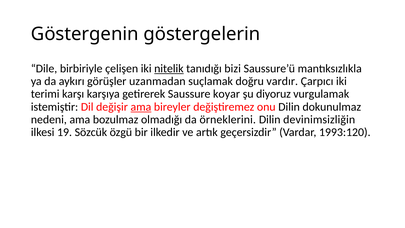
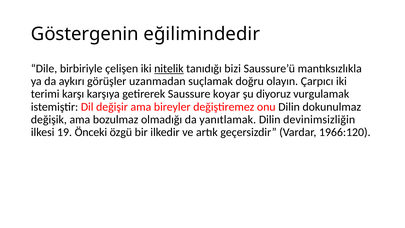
göstergelerin: göstergelerin -> eğilimindedir
vardır: vardır -> olayın
ama at (141, 107) underline: present -> none
nedeni: nedeni -> değişik
örneklerini: örneklerini -> yanıtlamak
Sözcük: Sözcük -> Önceki
1993:120: 1993:120 -> 1966:120
